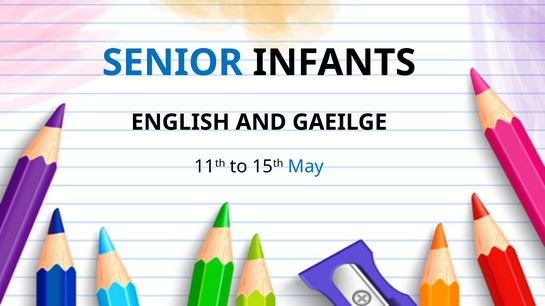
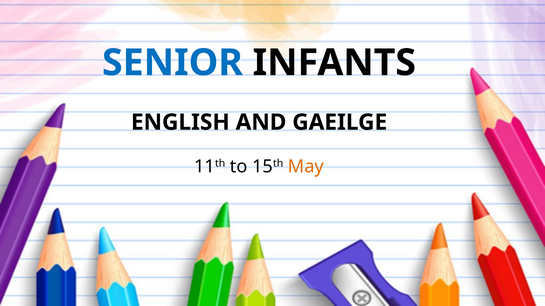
May colour: blue -> orange
